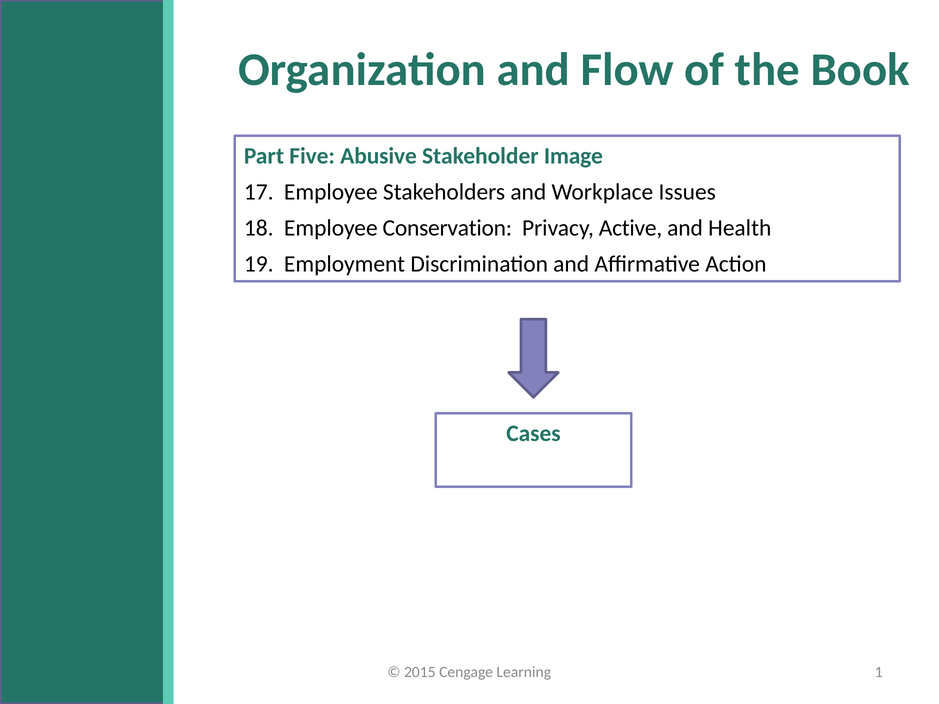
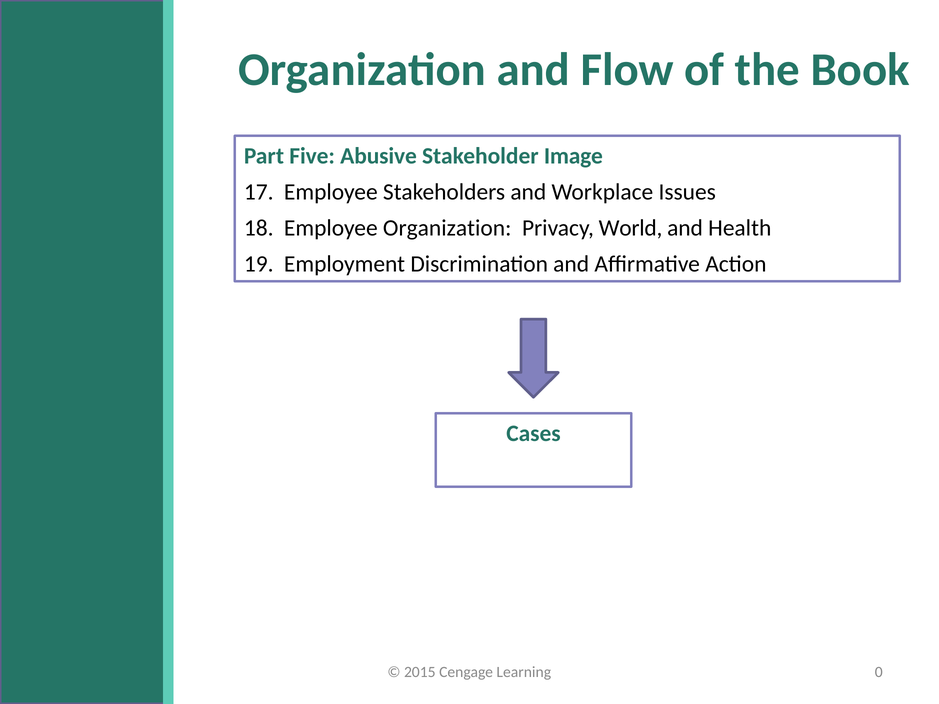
Employee Conservation: Conservation -> Organization
Active: Active -> World
1: 1 -> 0
